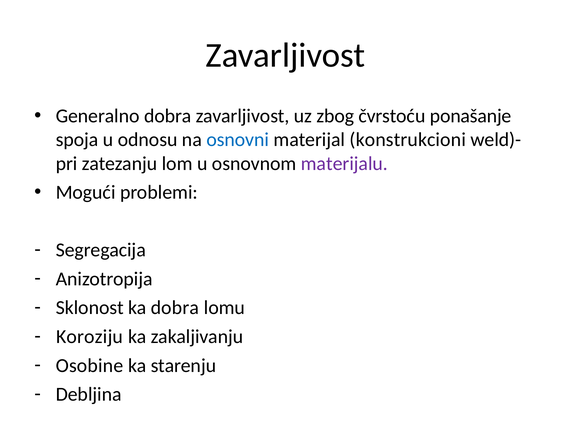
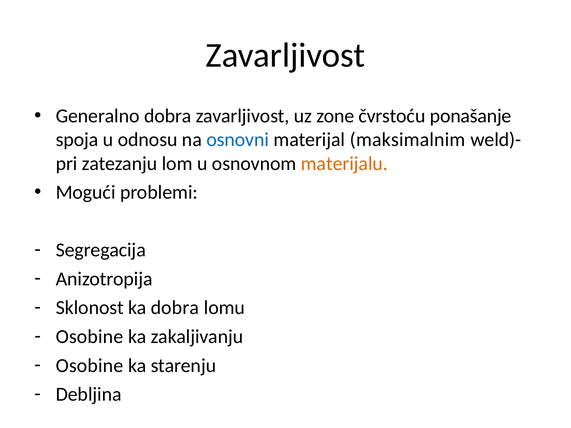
zbog: zbog -> zone
konstrukcioni: konstrukcioni -> maksimalnim
materijalu colour: purple -> orange
Koroziju at (90, 337): Koroziju -> Osobine
